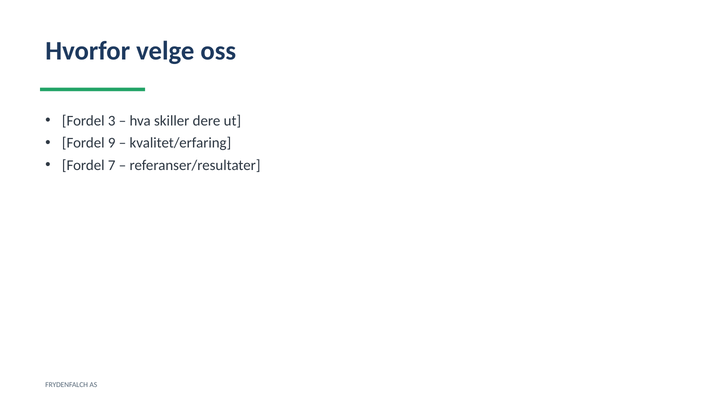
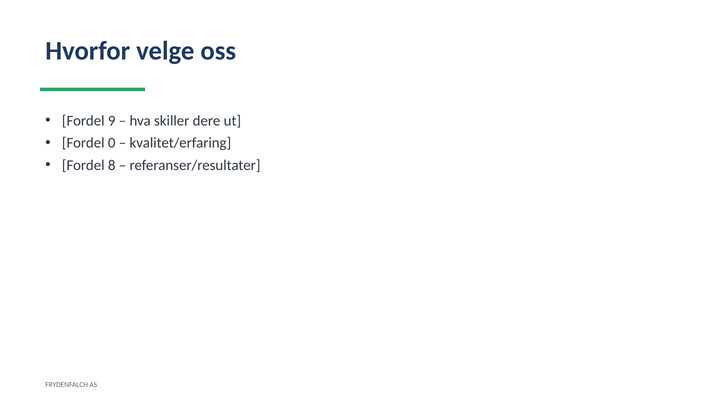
3: 3 -> 9
9: 9 -> 0
7: 7 -> 8
